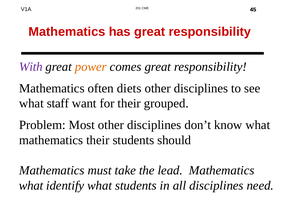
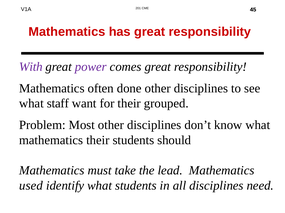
power colour: orange -> purple
diets: diets -> done
what at (31, 186): what -> used
